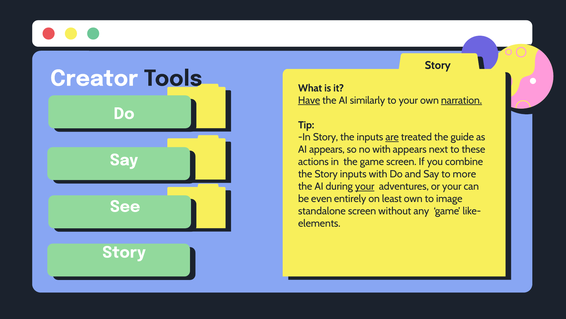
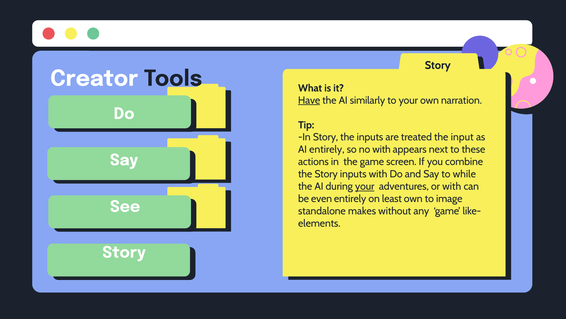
narration underline: present -> none
are underline: present -> none
guide: guide -> input
AI appears: appears -> entirely
more: more -> while
or your: your -> with
standalone screen: screen -> makes
